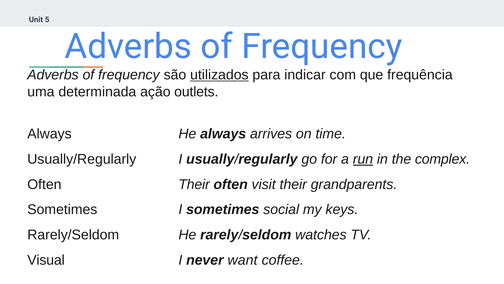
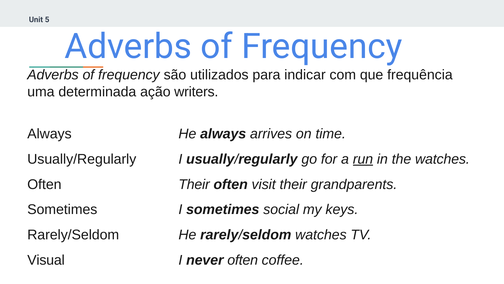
utilizados underline: present -> none
outlets: outlets -> writers
the complex: complex -> watches
never want: want -> often
